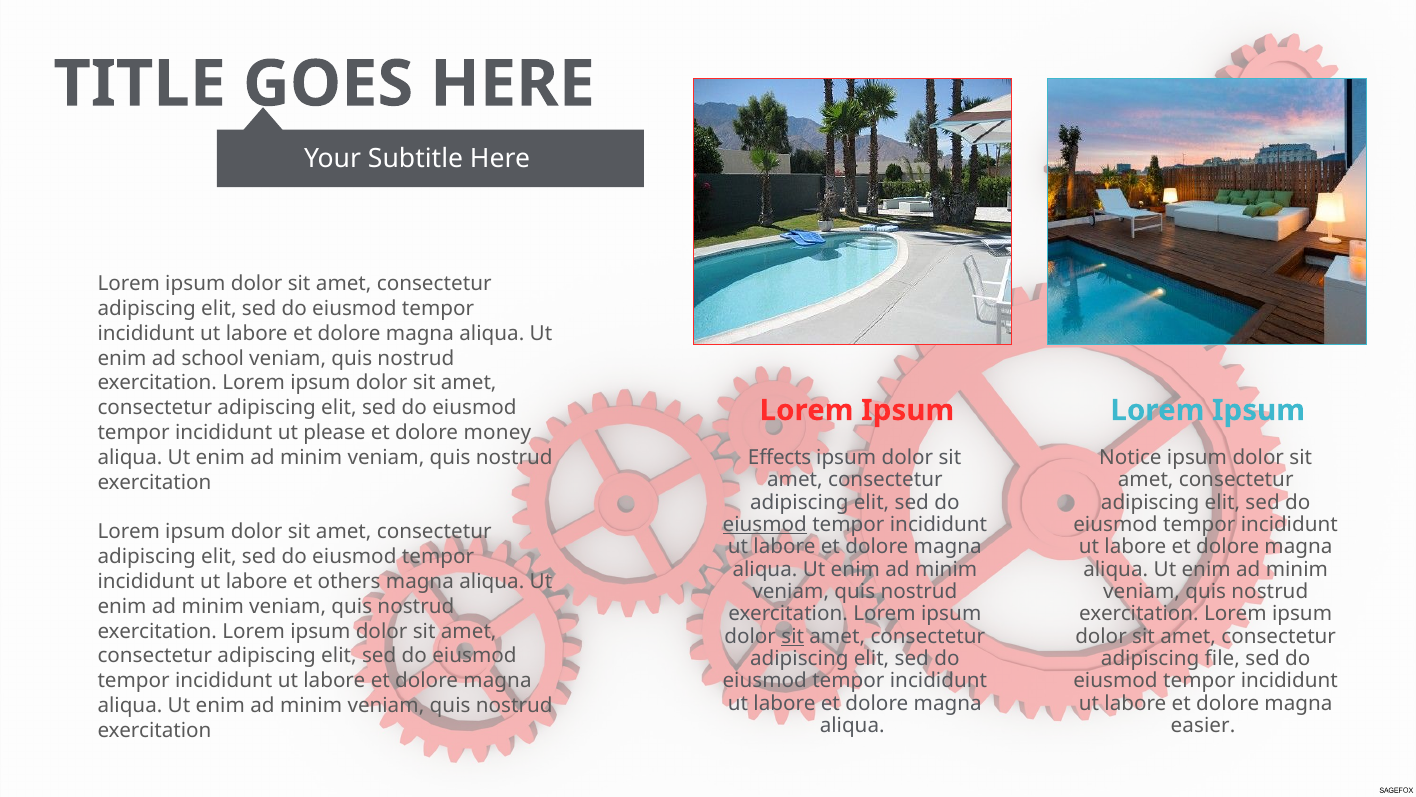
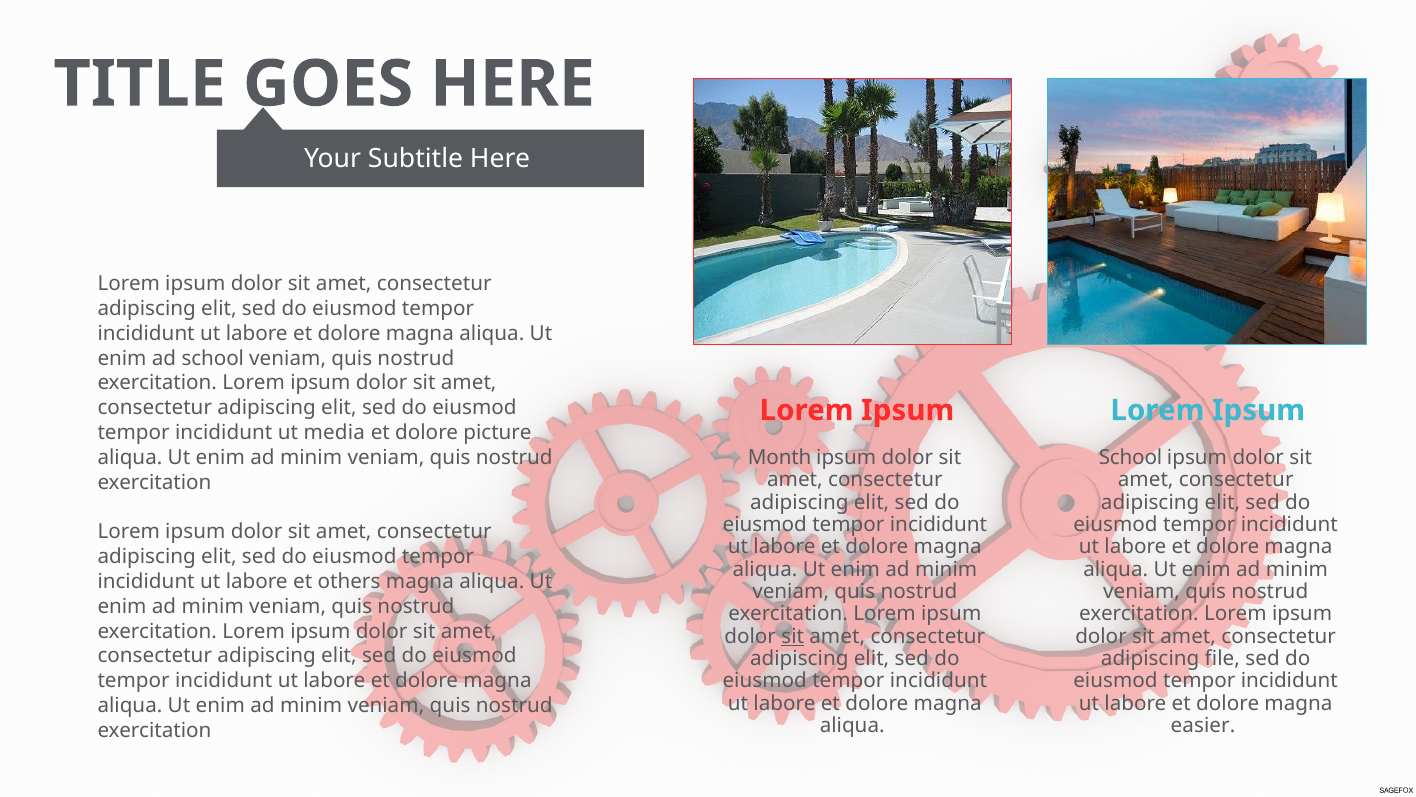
please: please -> media
money: money -> picture
Effects: Effects -> Month
Notice at (1130, 457): Notice -> School
eiusmod at (765, 524) underline: present -> none
